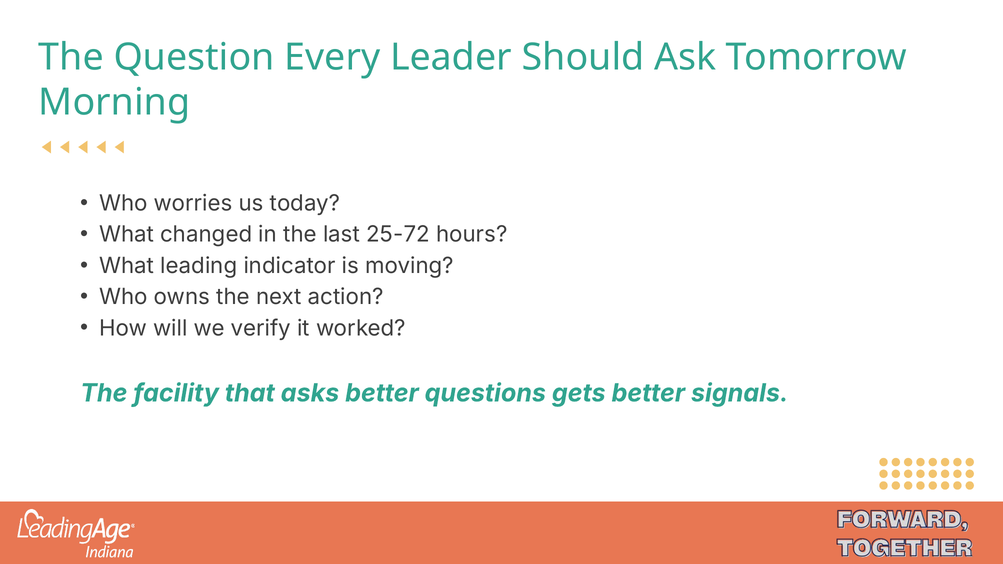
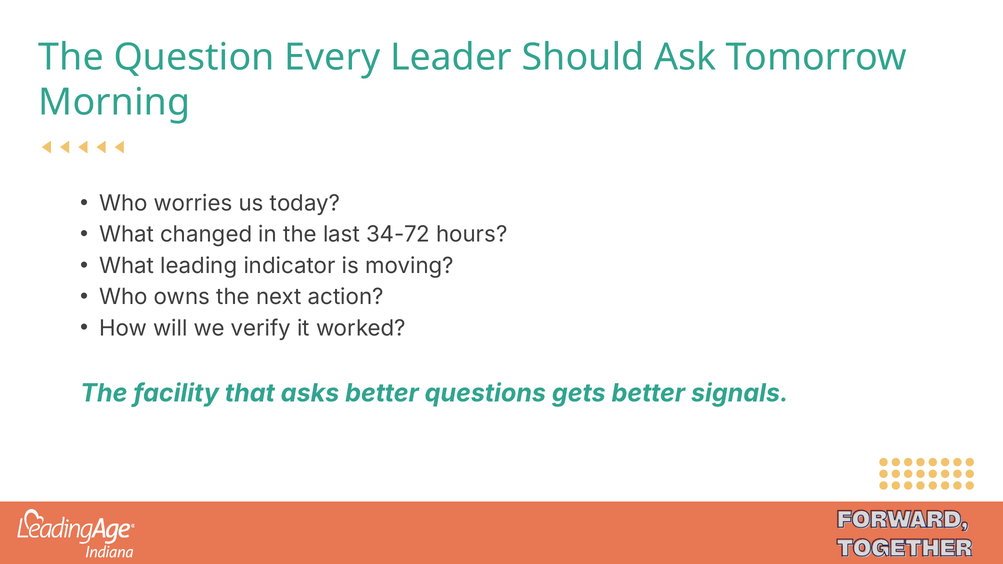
25-72: 25-72 -> 34-72
